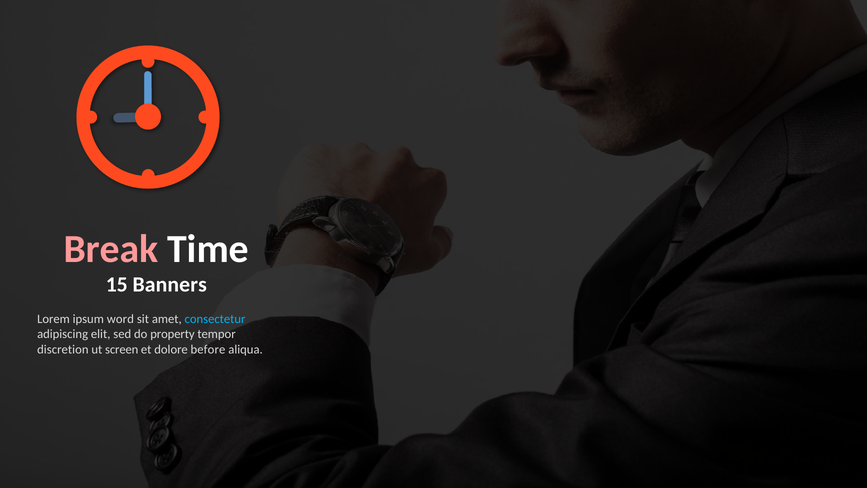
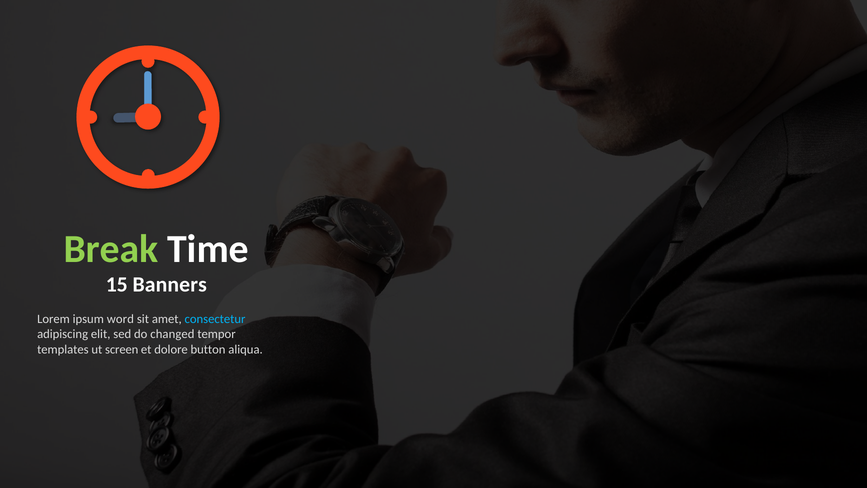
Break colour: pink -> light green
property: property -> changed
discretion: discretion -> templates
before: before -> button
